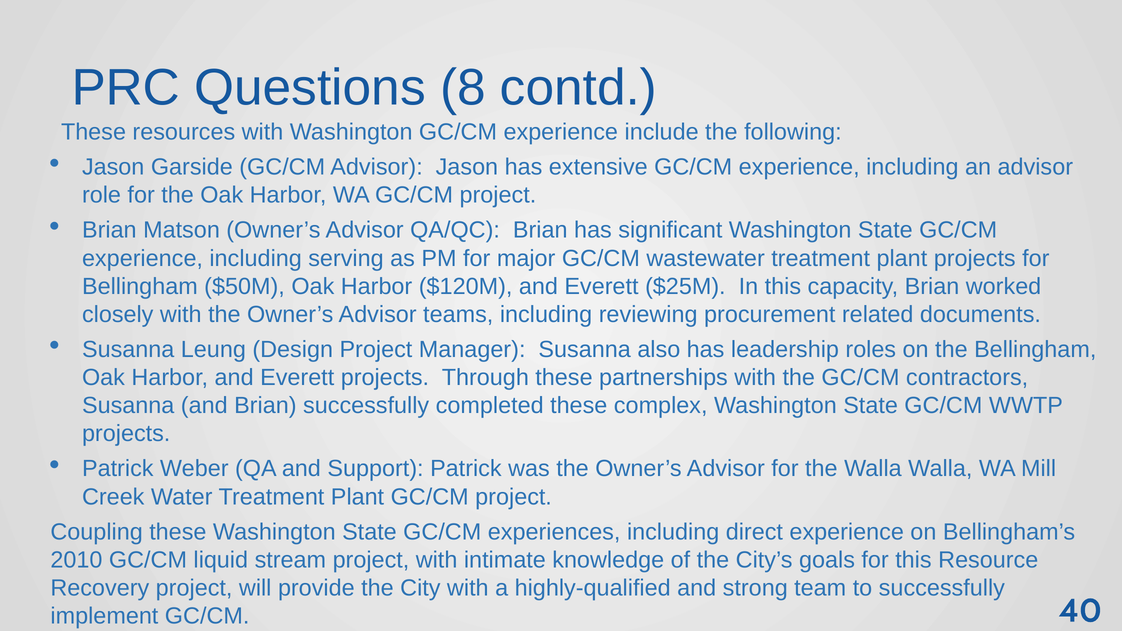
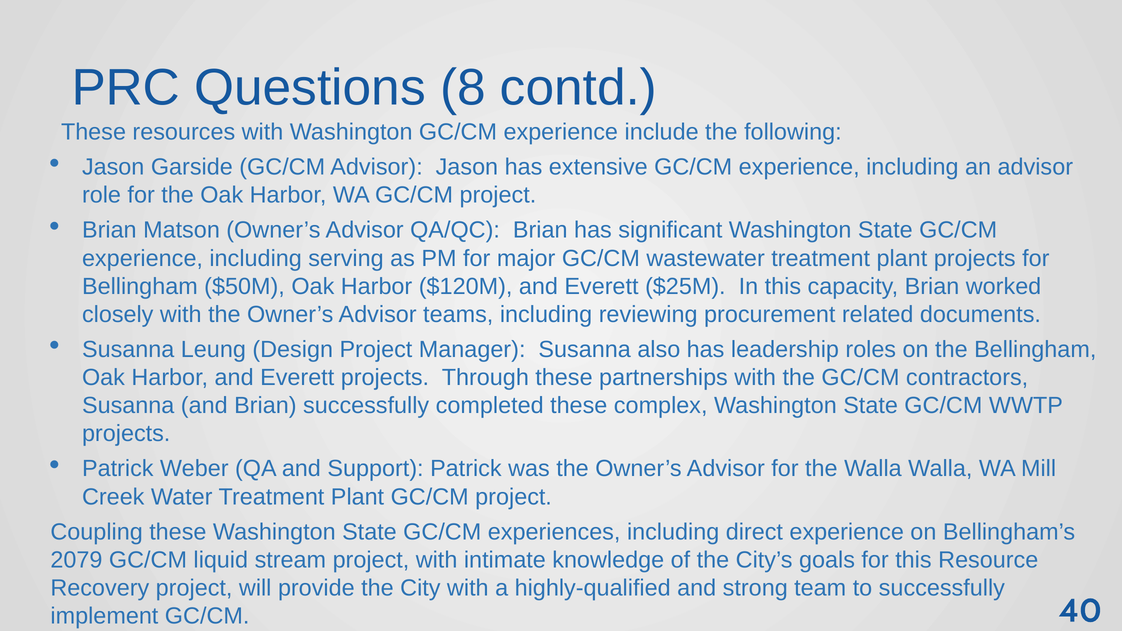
2010: 2010 -> 2079
